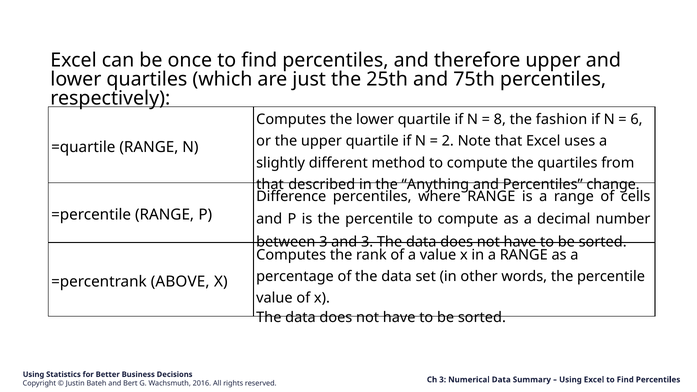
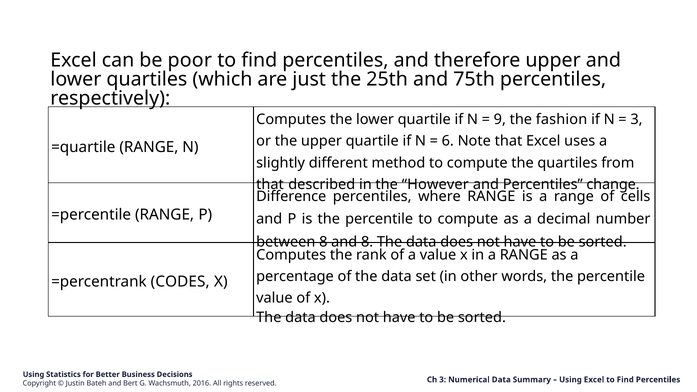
once: once -> poor
8: 8 -> 9
6 at (636, 120): 6 -> 3
2: 2 -> 6
Anything: Anything -> However
between 3: 3 -> 8
and 3: 3 -> 8
ABOVE: ABOVE -> CODES
